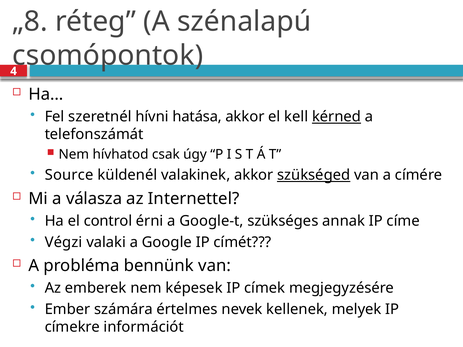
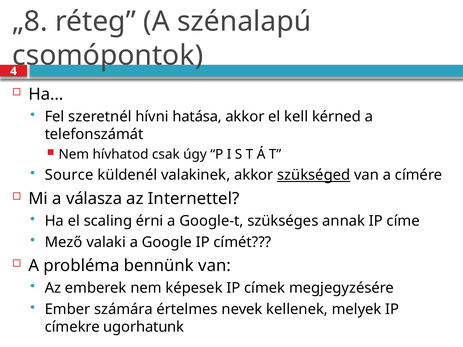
kérned underline: present -> none
control: control -> scaling
Végzi: Végzi -> Mező
információt: információt -> ugorhatunk
